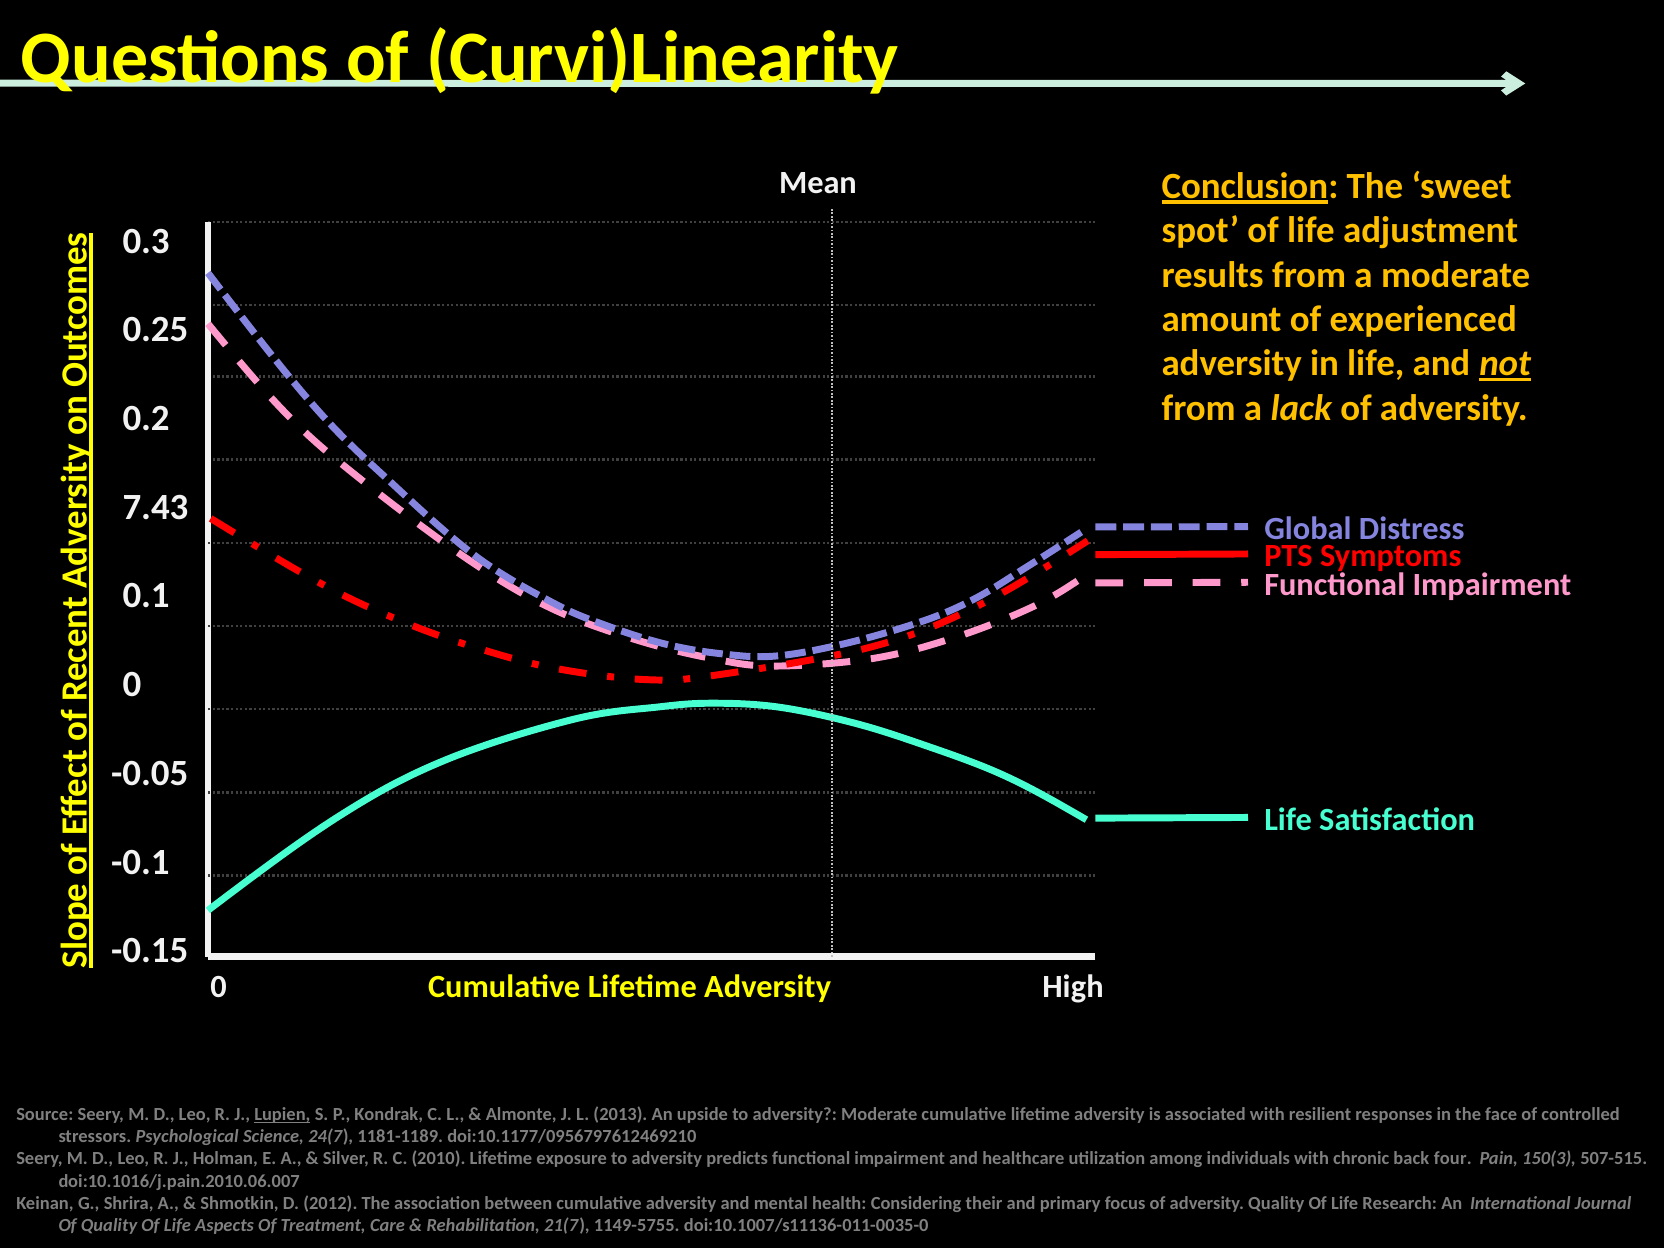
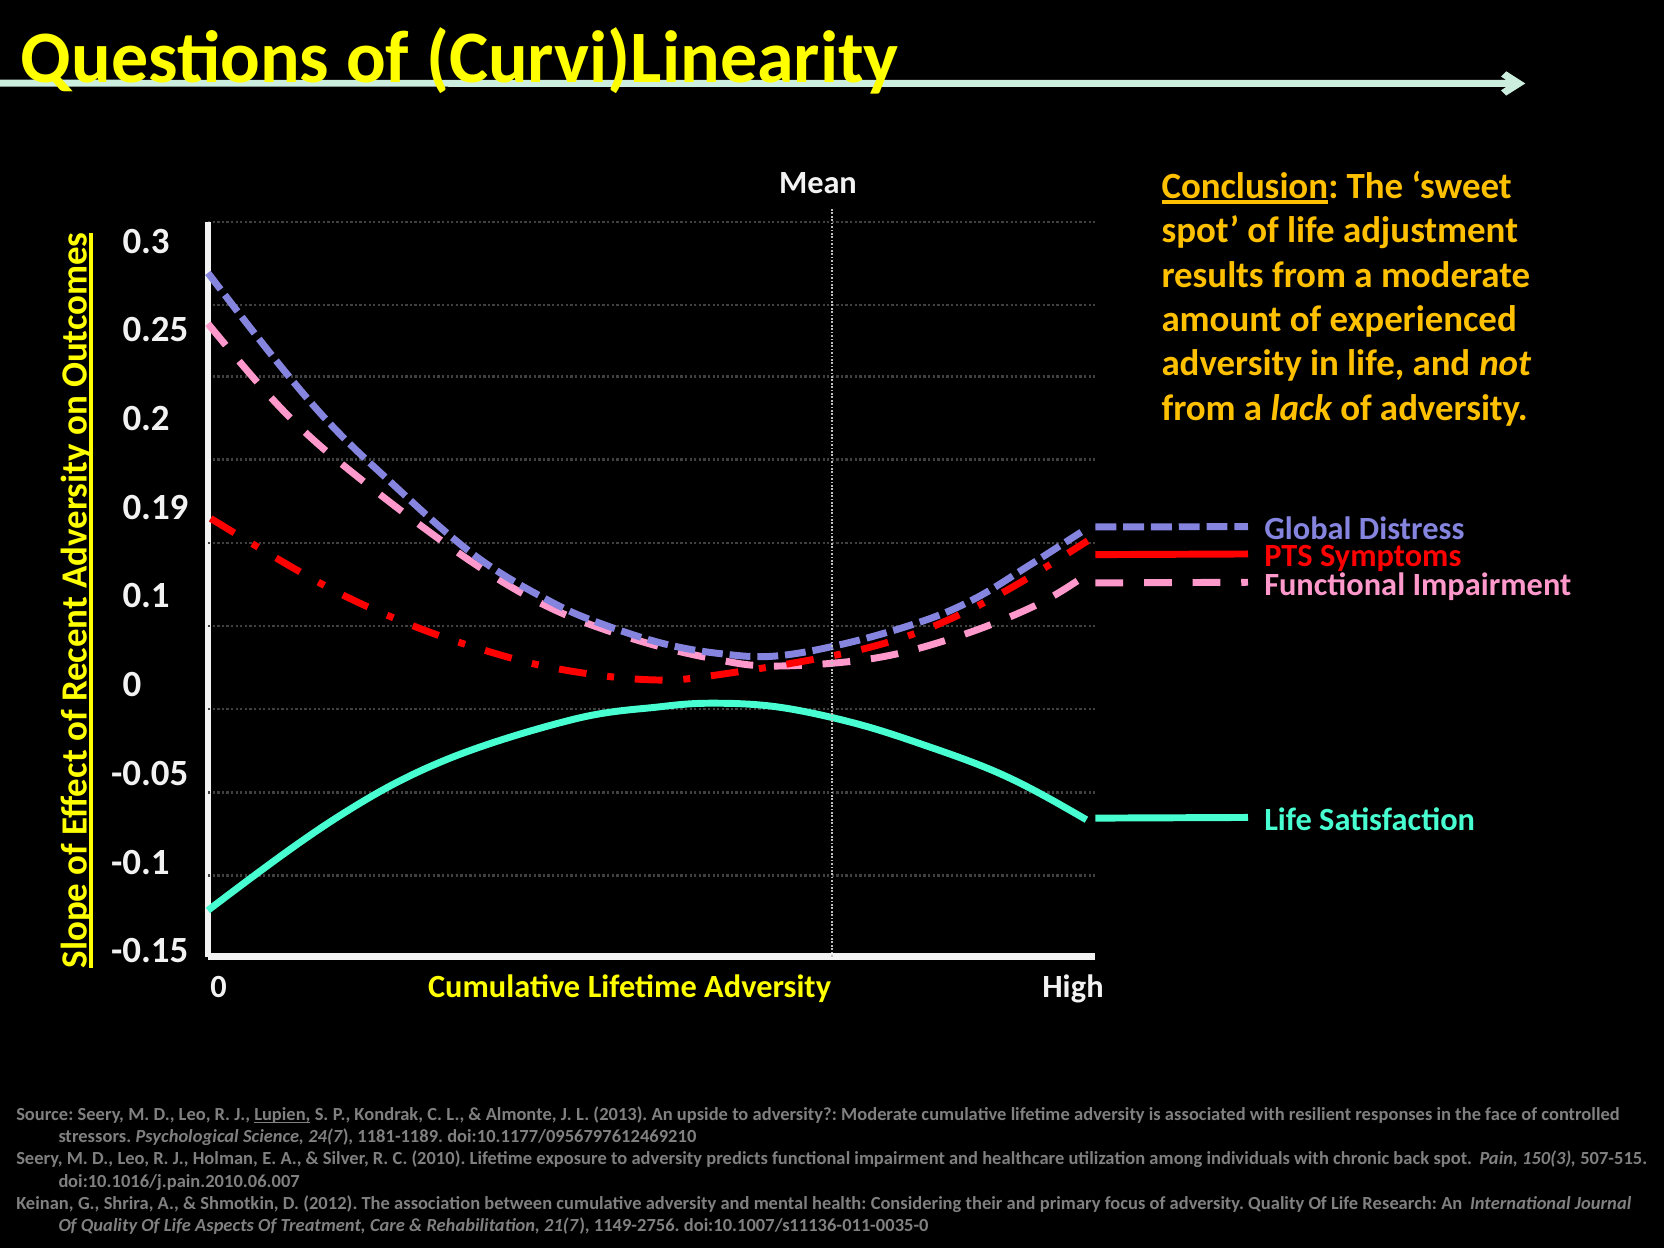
not underline: present -> none
7.43: 7.43 -> 0.19
back four: four -> spot
1149-5755: 1149-5755 -> 1149-2756
